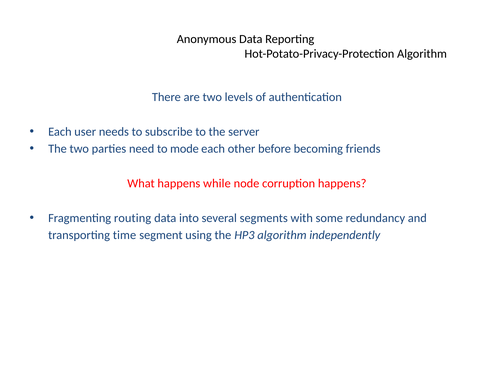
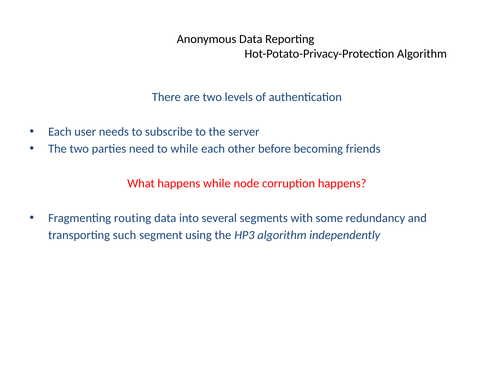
to mode: mode -> while
time: time -> such
